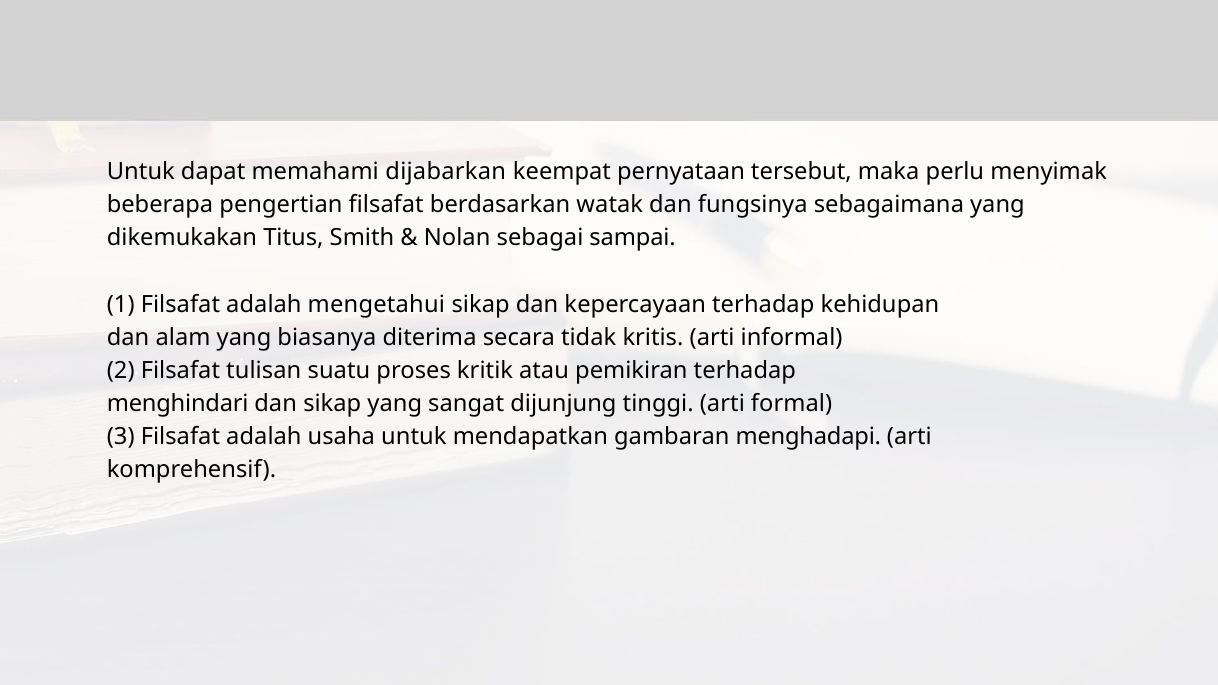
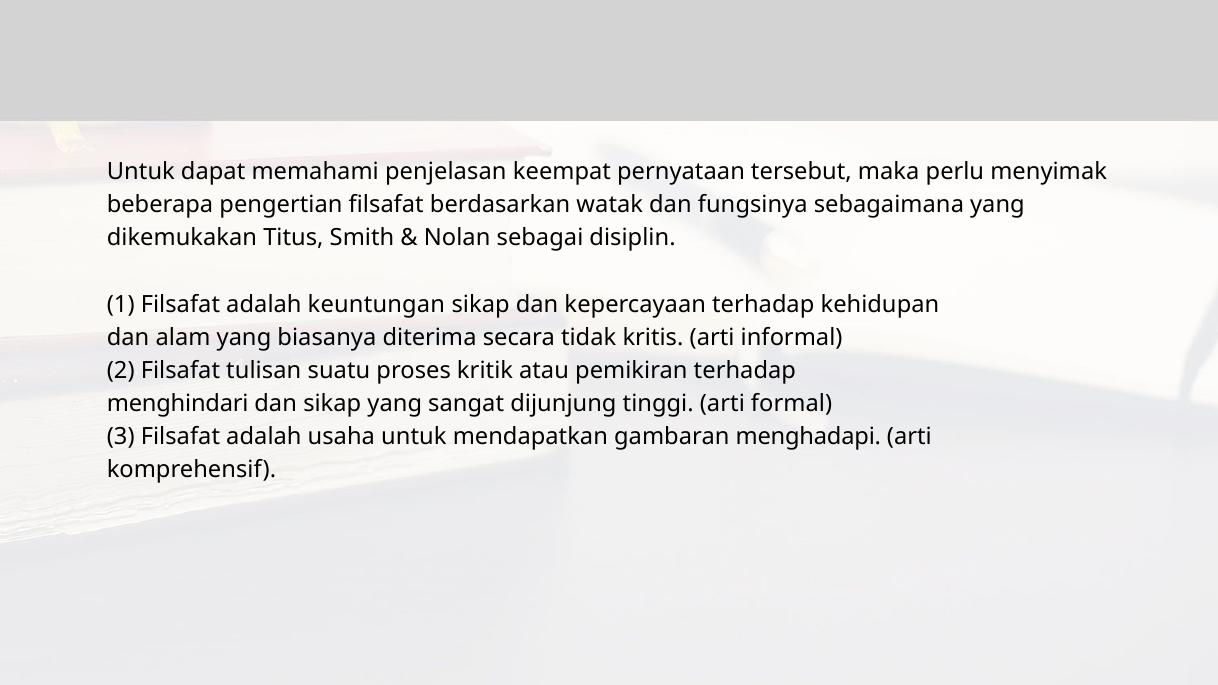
dijabarkan: dijabarkan -> penjelasan
sampai: sampai -> disiplin
mengetahui: mengetahui -> keuntungan
